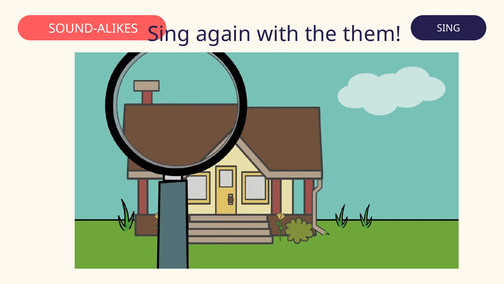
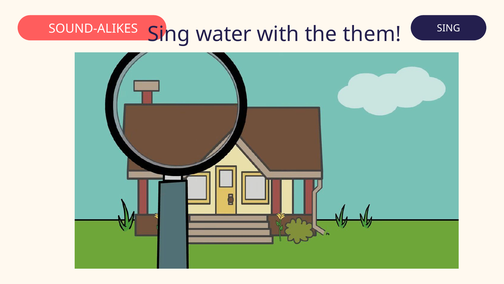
again: again -> water
